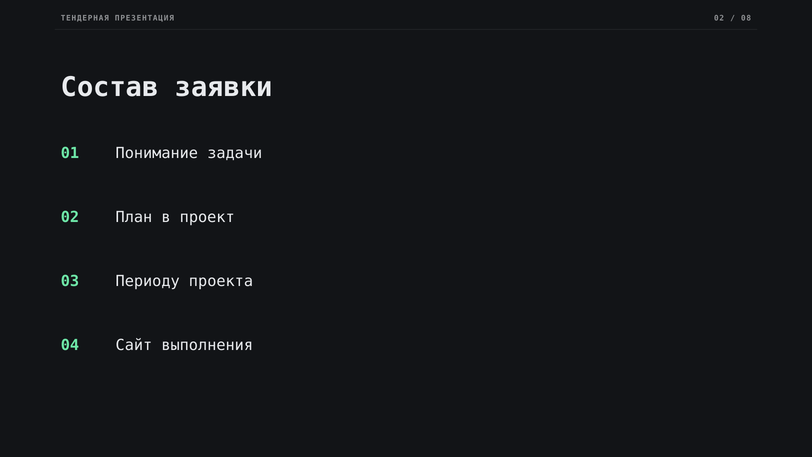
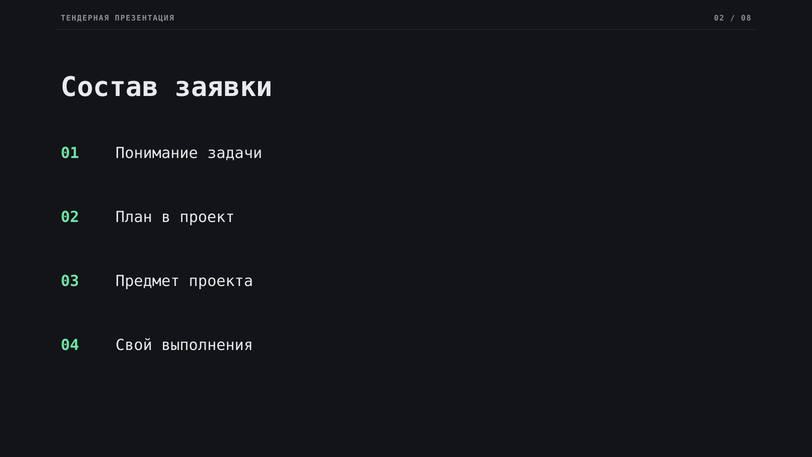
Периоду: Периоду -> Предмет
Сайт: Сайт -> Свой
